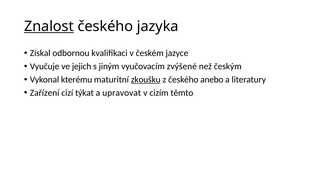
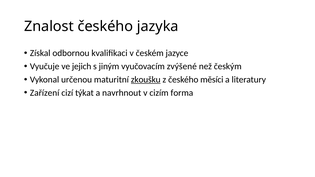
Znalost underline: present -> none
kterému: kterému -> určenou
anebo: anebo -> měsíci
upravovat: upravovat -> navrhnout
těmto: těmto -> forma
